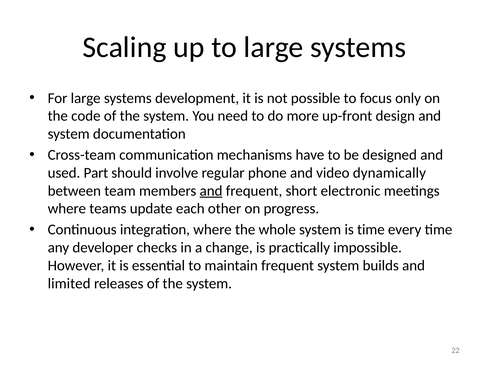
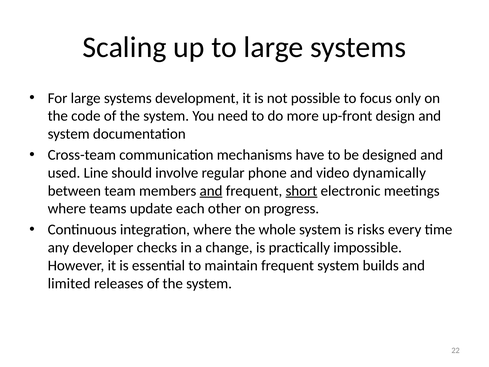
Part: Part -> Line
short underline: none -> present
is time: time -> risks
